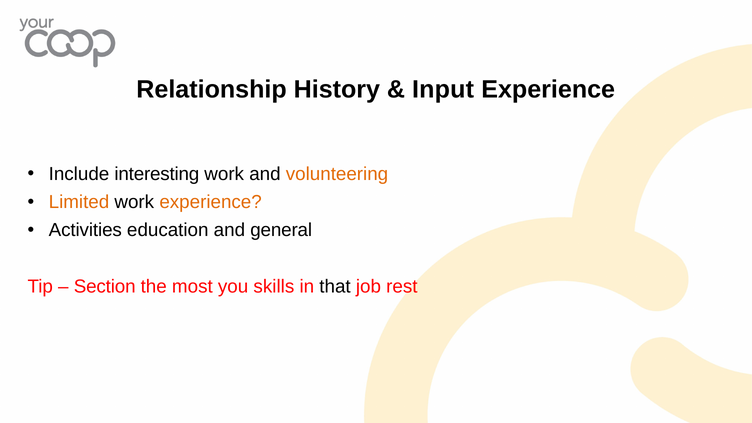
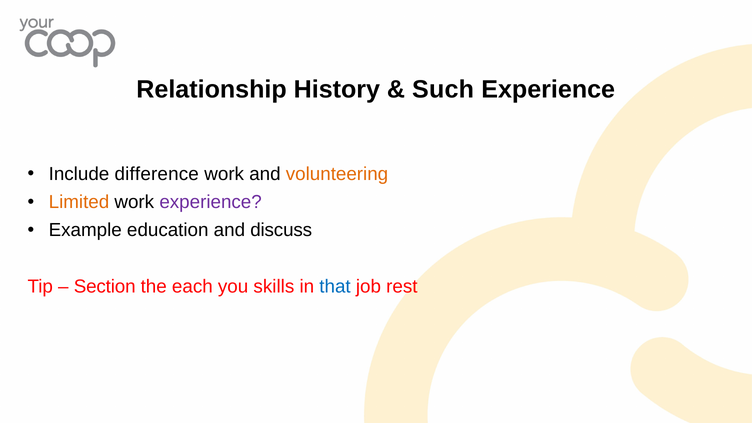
Input: Input -> Such
interesting: interesting -> difference
experience at (211, 202) colour: orange -> purple
Activities: Activities -> Example
general: general -> discuss
most: most -> each
that colour: black -> blue
